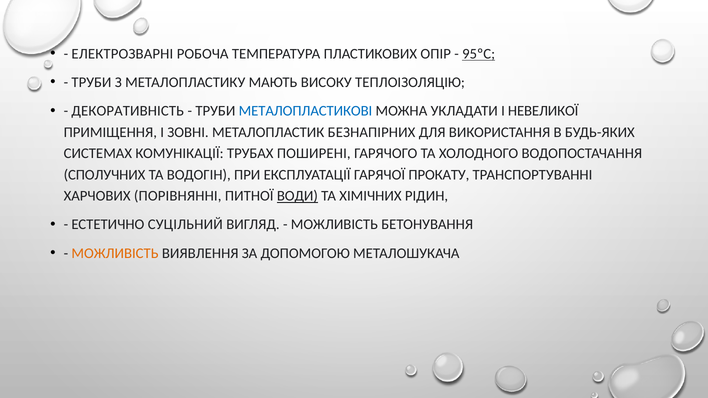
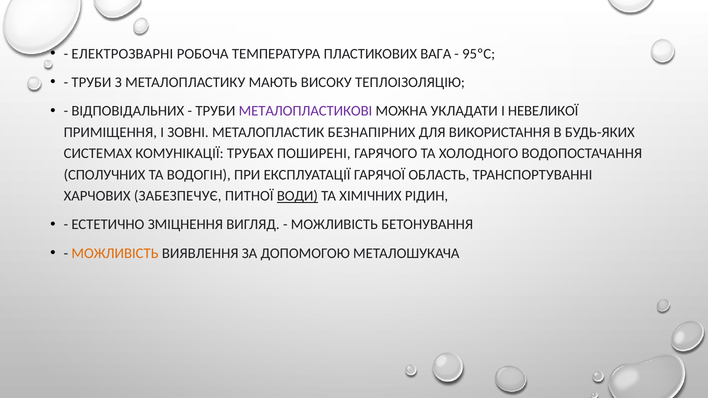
ОПІР: ОПІР -> ВАГА
95ºС underline: present -> none
ДЕКОРАТИВНІСТЬ: ДЕКОРАТИВНІСТЬ -> ВІДПОВІДАЛЬНИХ
МЕТАЛОПЛАСТИКОВІ colour: blue -> purple
ПРОКАТУ: ПРОКАТУ -> ОБЛАСТЬ
ПОРІВНЯННІ: ПОРІВНЯННІ -> ЗАБЕЗПЕЧУЄ
СУЦІЛЬНИЙ: СУЦІЛЬНИЙ -> ЗМІЦНЕННЯ
